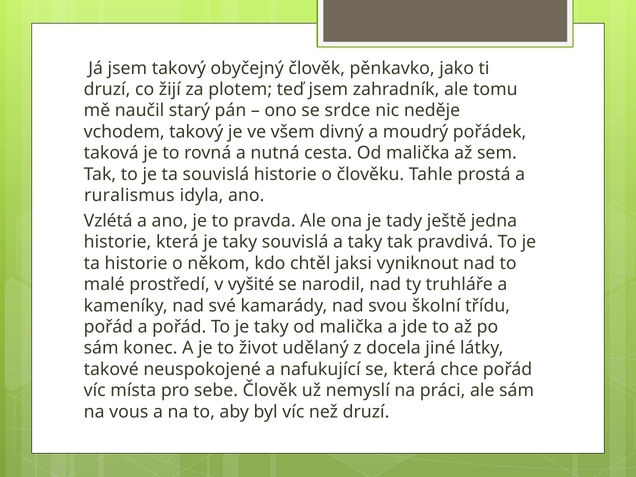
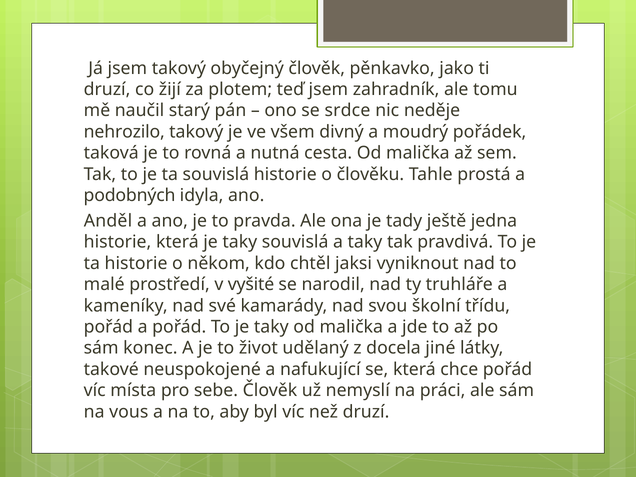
vchodem: vchodem -> nehrozilo
ruralismus: ruralismus -> podobných
Vzlétá: Vzlétá -> Anděl
